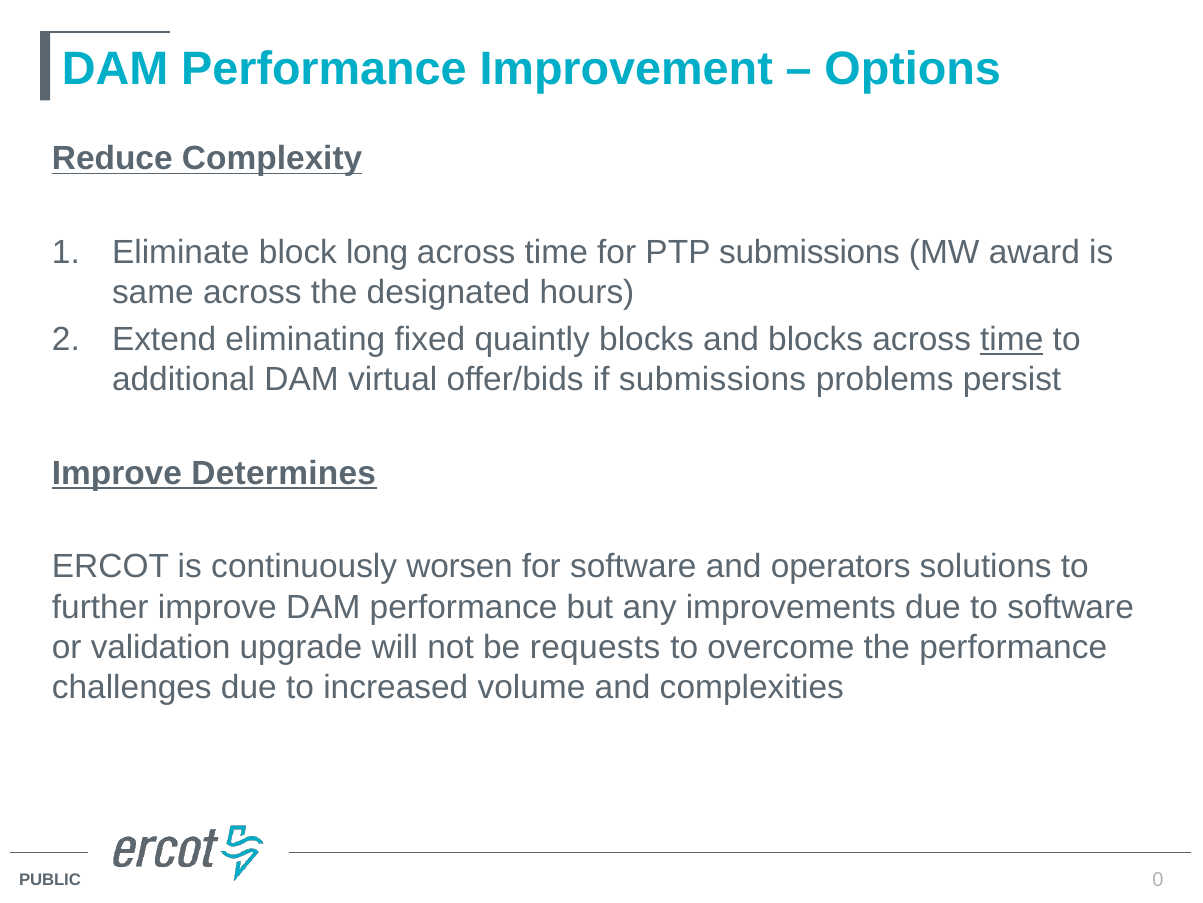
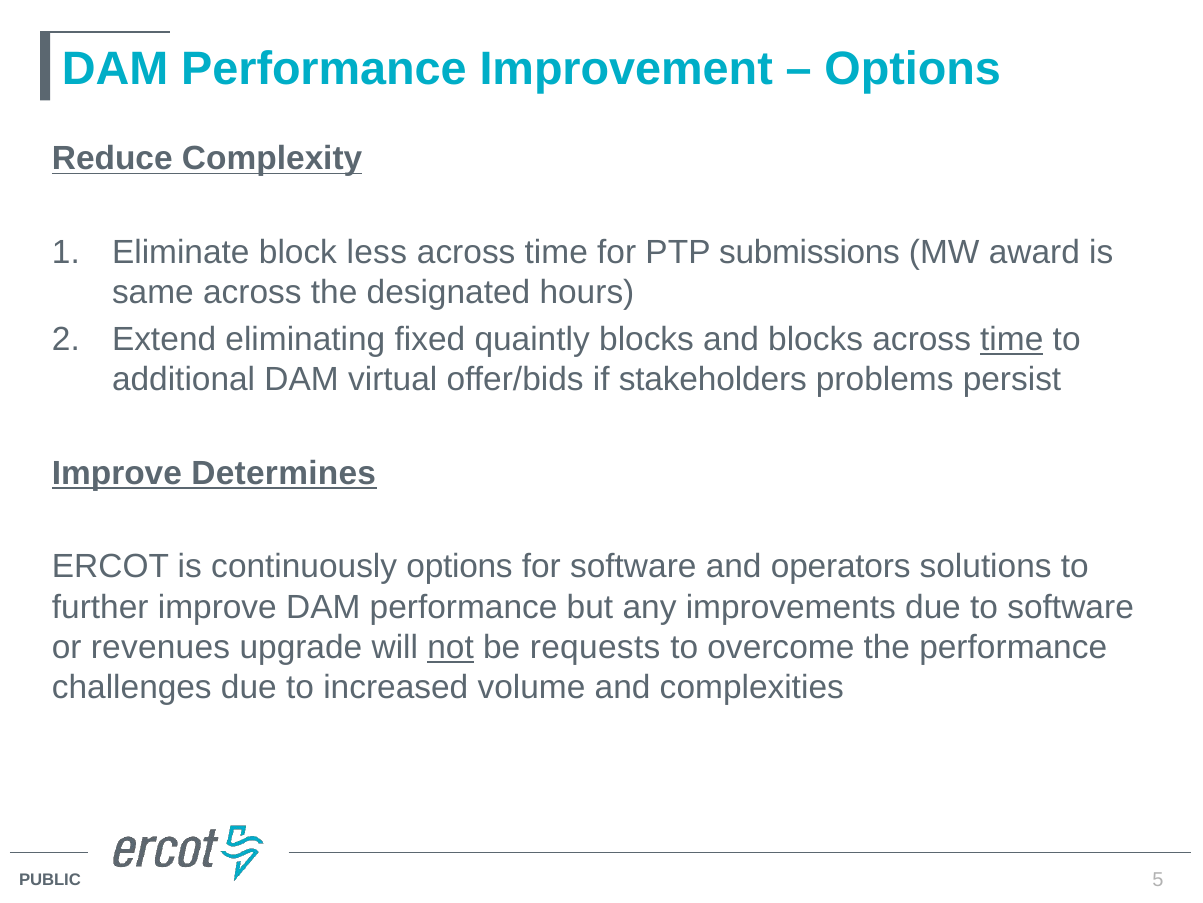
long: long -> less
if submissions: submissions -> stakeholders
continuously worsen: worsen -> options
validation: validation -> revenues
not underline: none -> present
0: 0 -> 5
